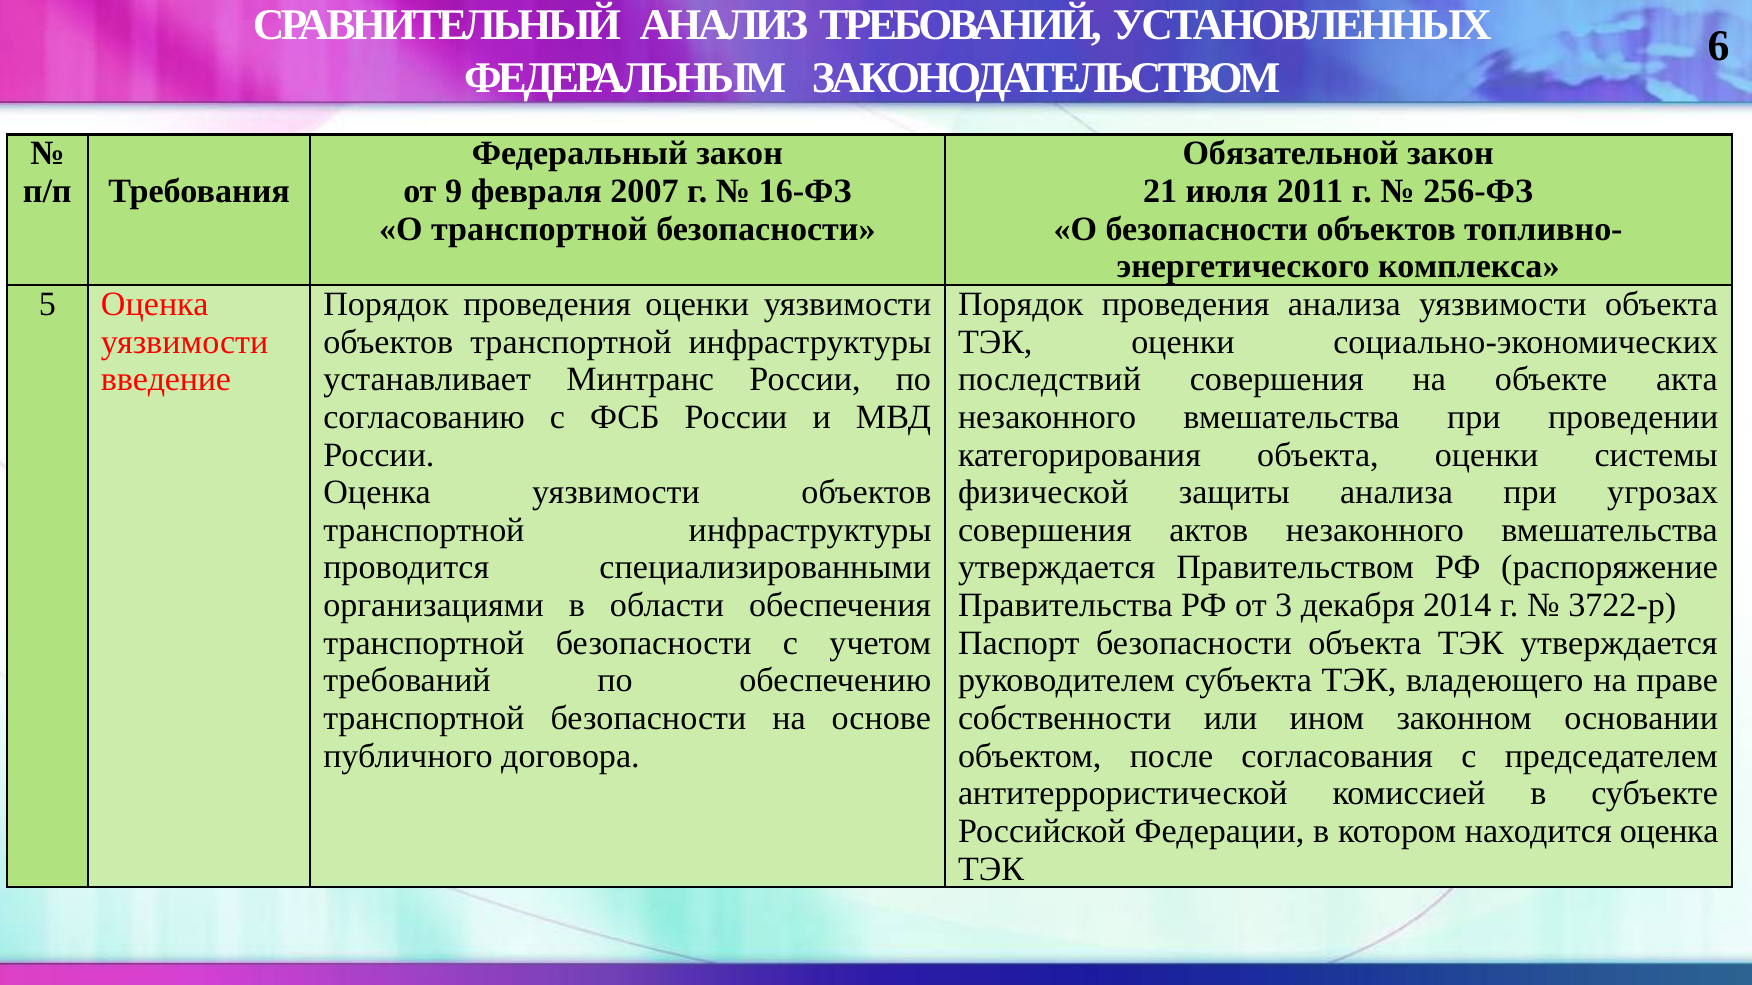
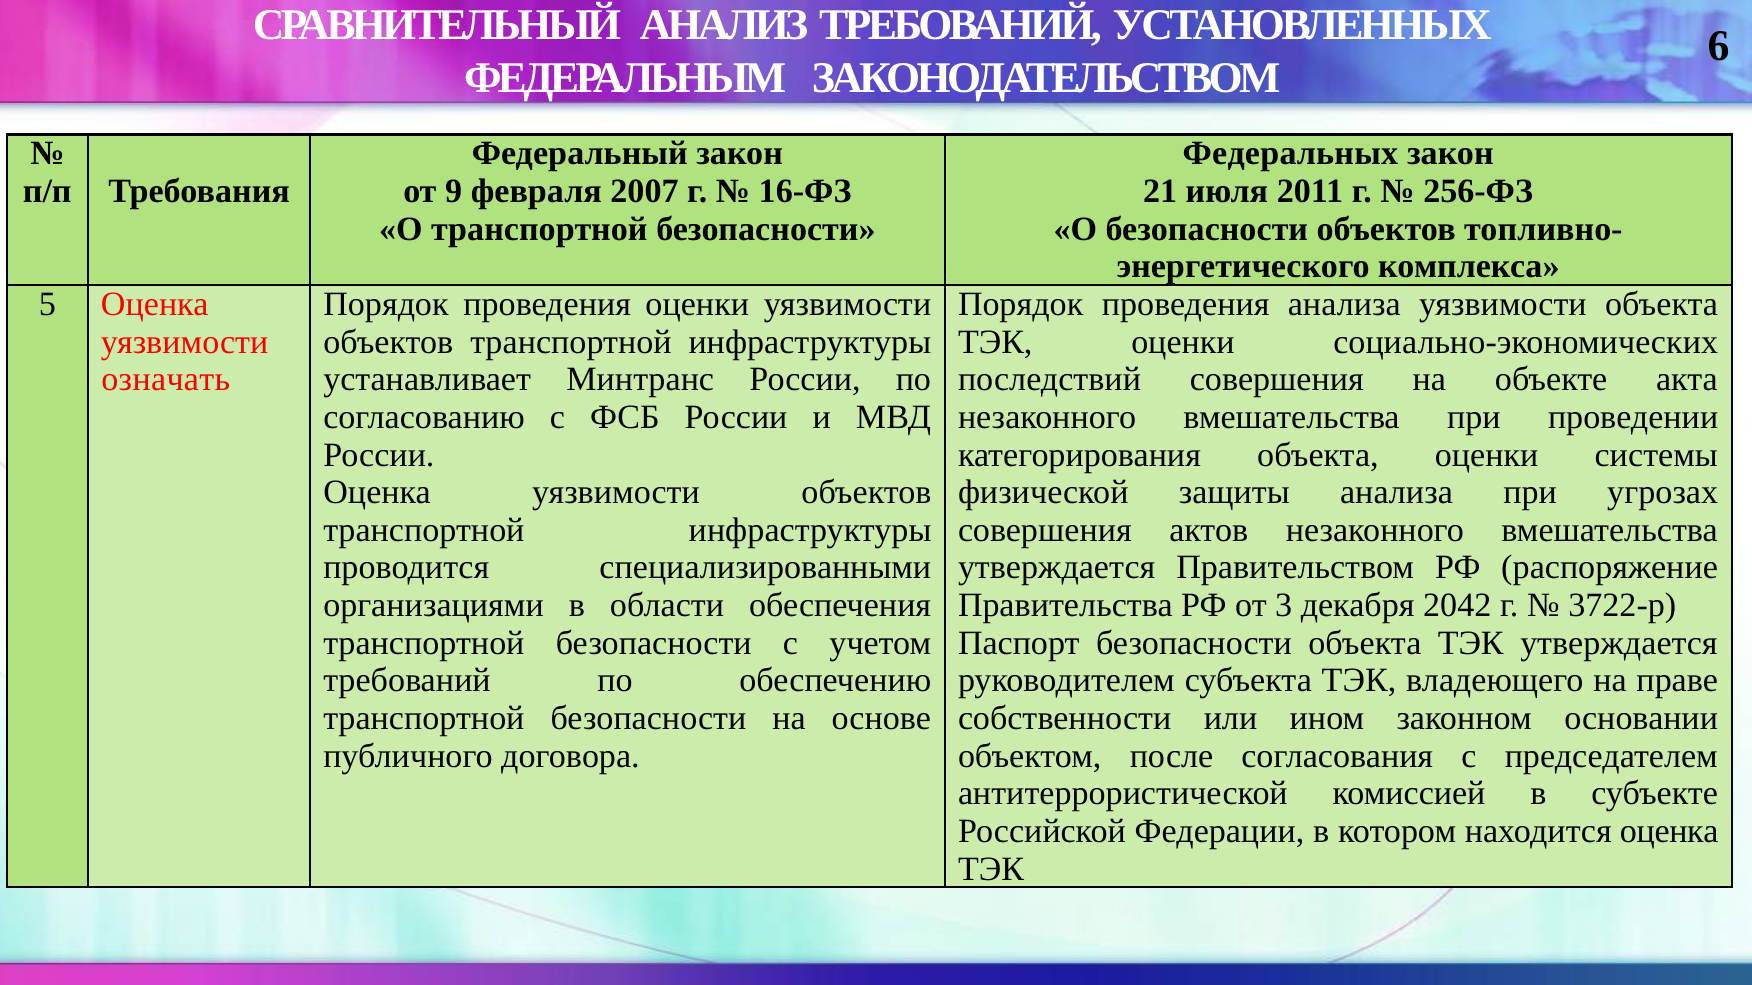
Обязательной: Обязательной -> Федеральных
введение: введение -> означать
2014: 2014 -> 2042
